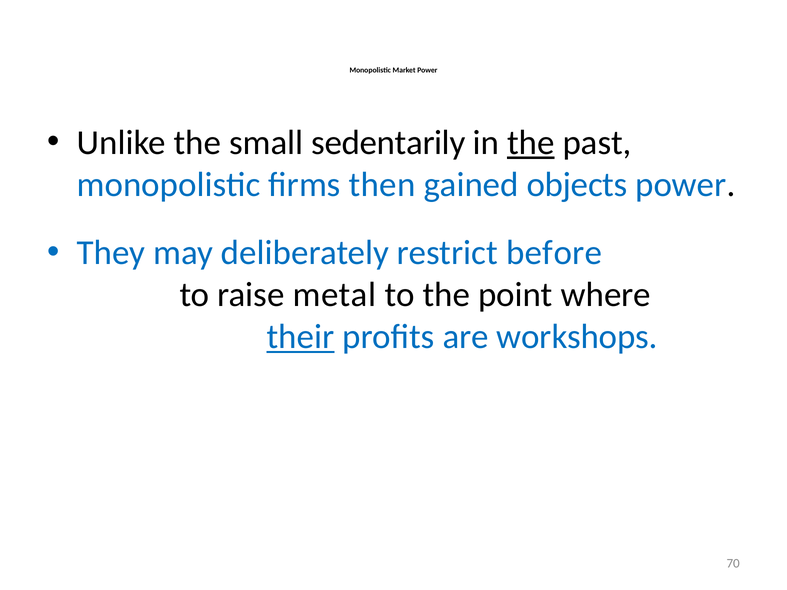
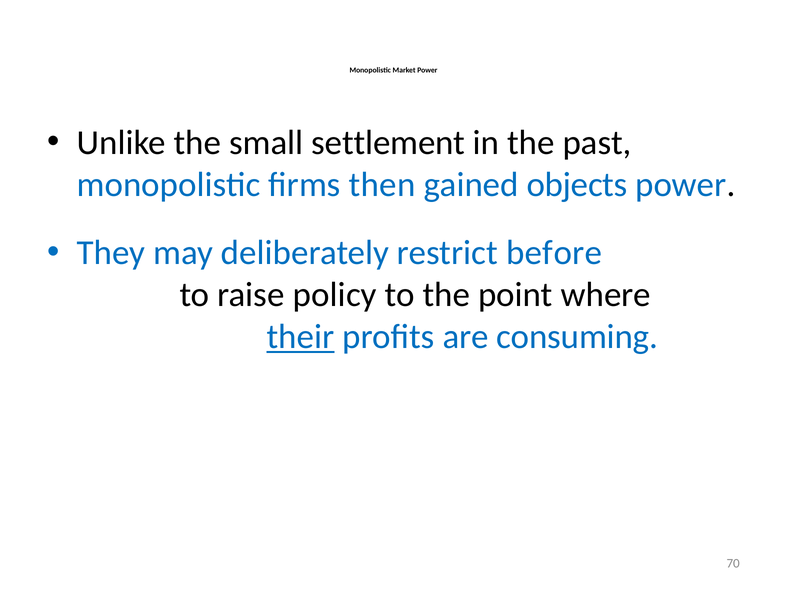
sedentarily: sedentarily -> settlement
the at (531, 143) underline: present -> none
metal: metal -> policy
workshops: workshops -> consuming
